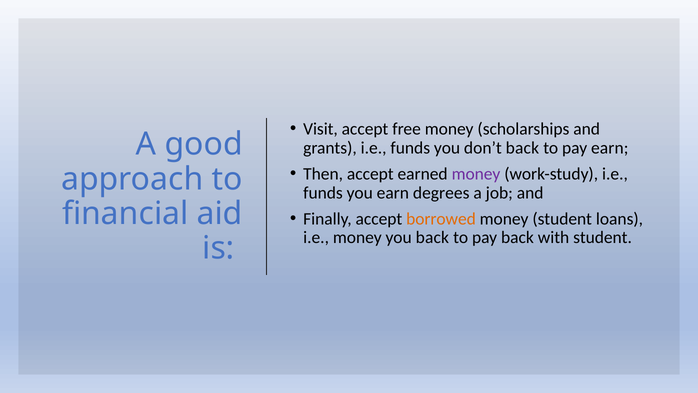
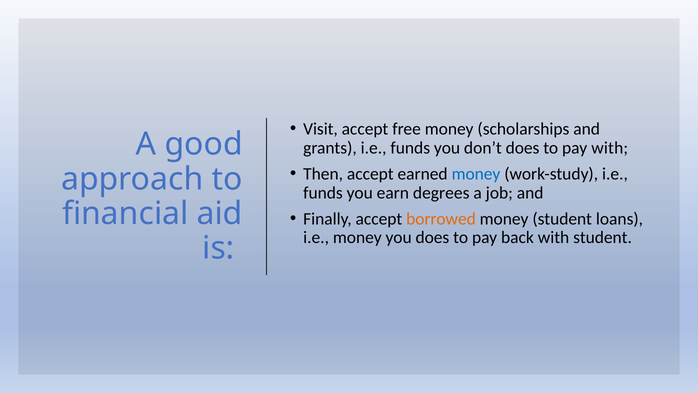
don’t back: back -> does
pay earn: earn -> with
money at (476, 174) colour: purple -> blue
you back: back -> does
